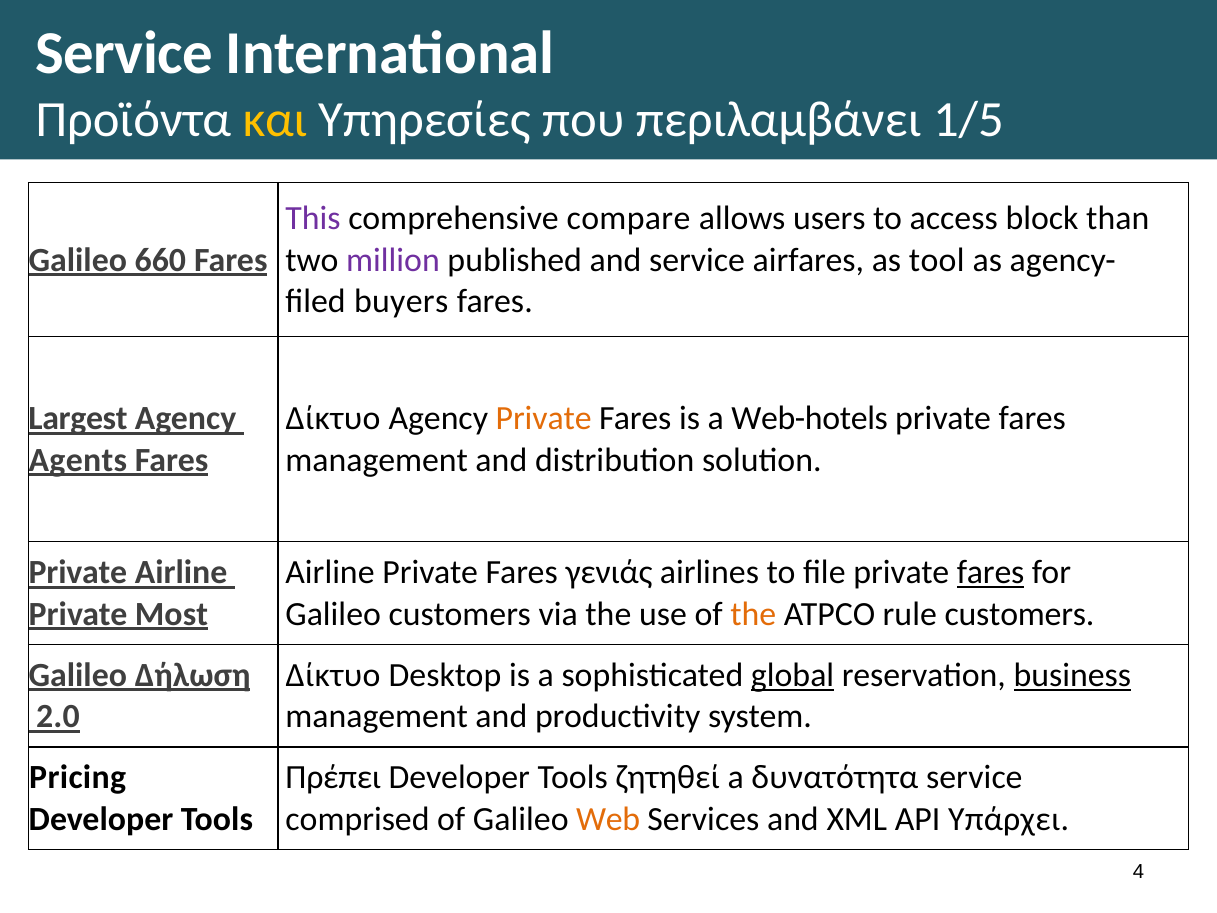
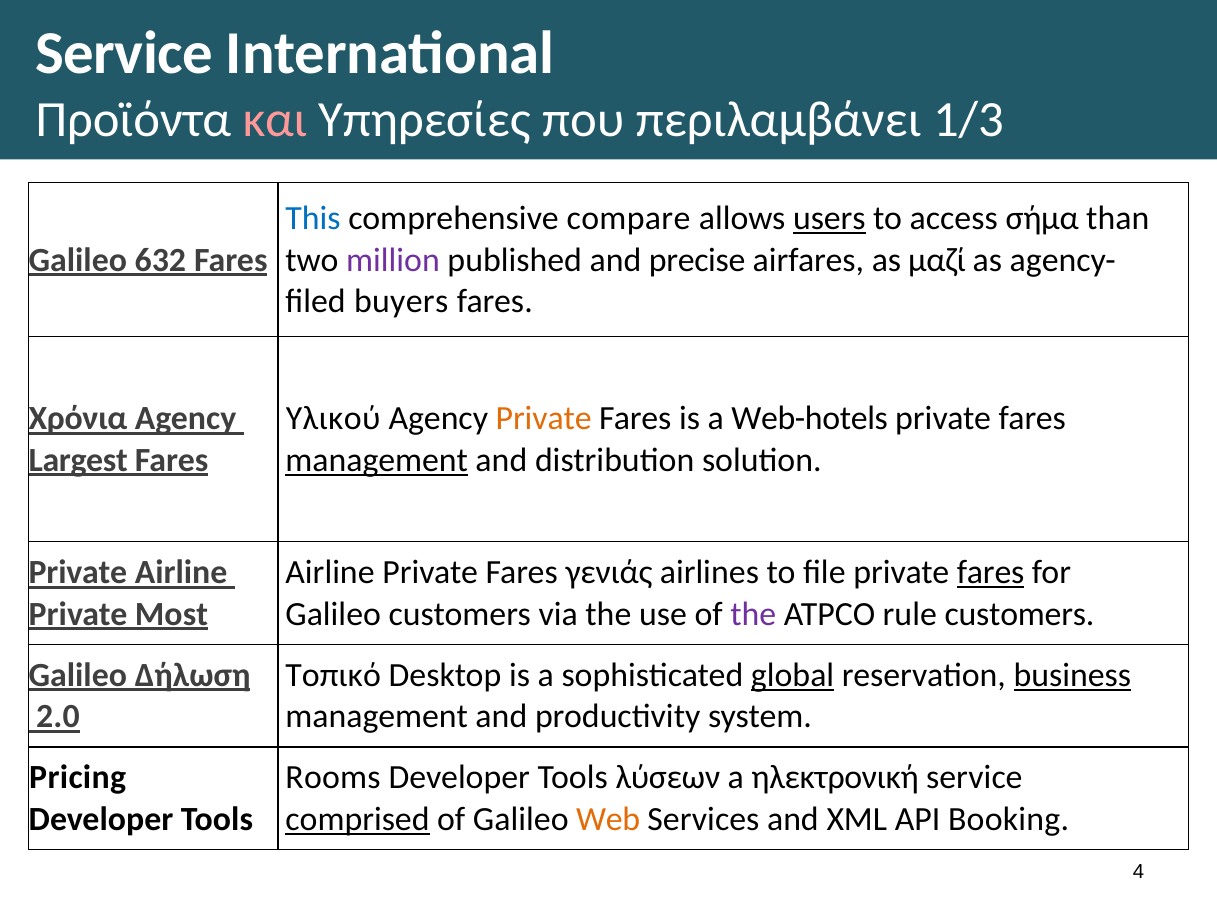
και colour: yellow -> pink
1/5: 1/5 -> 1/3
This colour: purple -> blue
users underline: none -> present
block: block -> σήμα
660: 660 -> 632
and service: service -> precise
tool: tool -> μαζί
Largest: Largest -> Χρόνια
Δίκτυο at (333, 419): Δίκτυο -> Υλικού
Agents: Agents -> Largest
management at (377, 460) underline: none -> present
the at (753, 614) colour: orange -> purple
Δίκτυο at (333, 675): Δίκτυο -> Τοπικό
Πρέπει: Πρέπει -> Rooms
ζητηθεί: ζητηθεί -> λύσεων
δυνατότητα: δυνατότητα -> ηλεκτρονική
comprised underline: none -> present
Υπάρχει: Υπάρχει -> Booking
